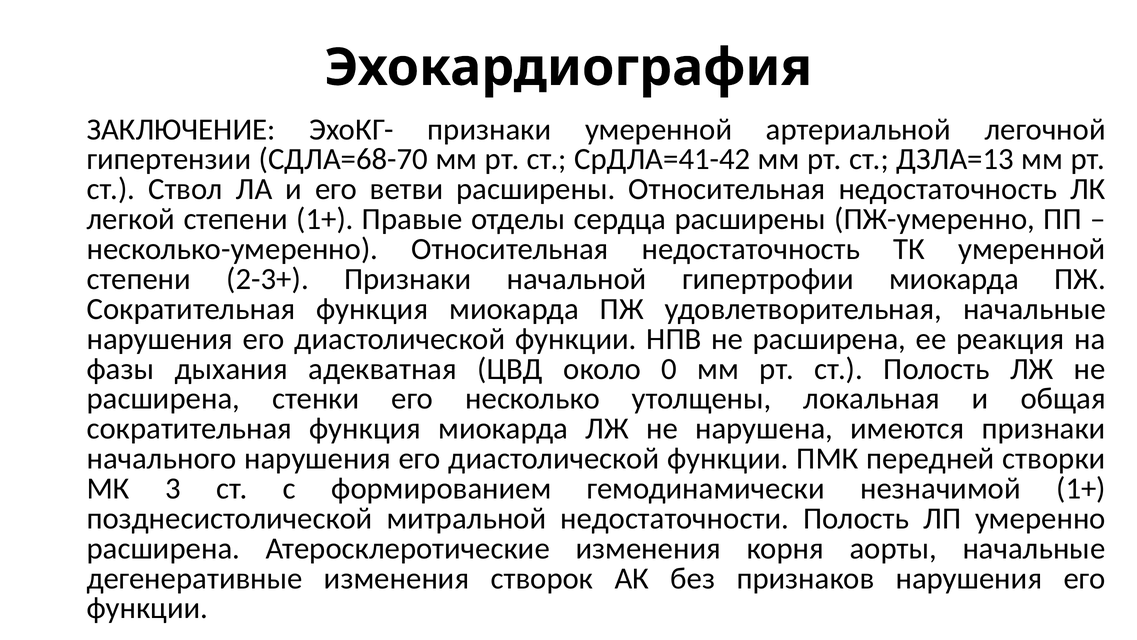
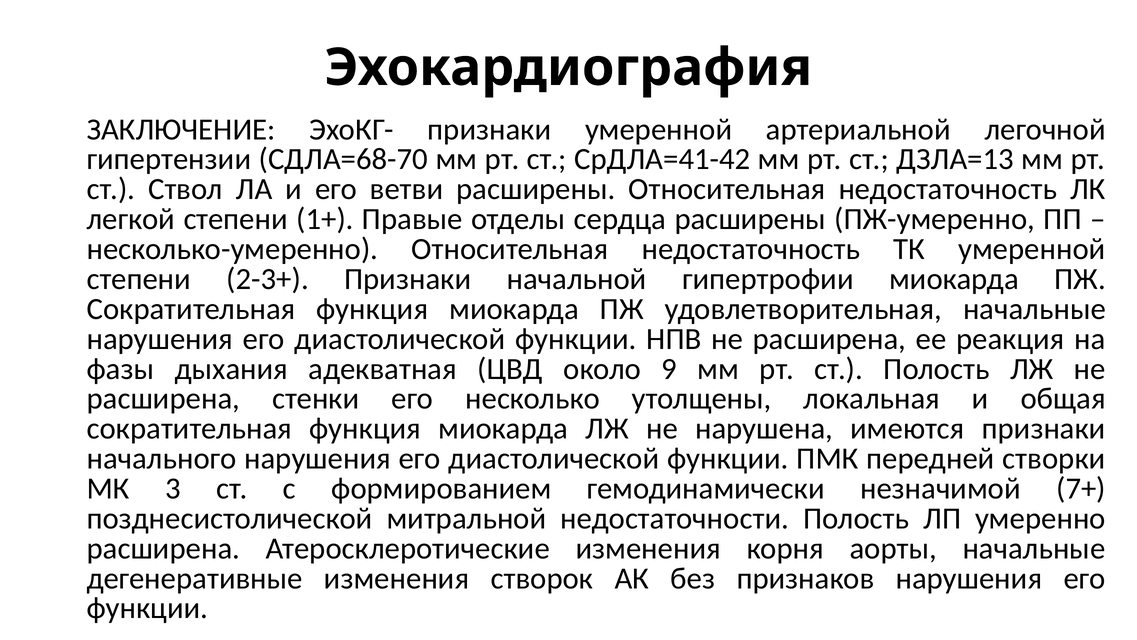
0: 0 -> 9
незначимой 1+: 1+ -> 7+
